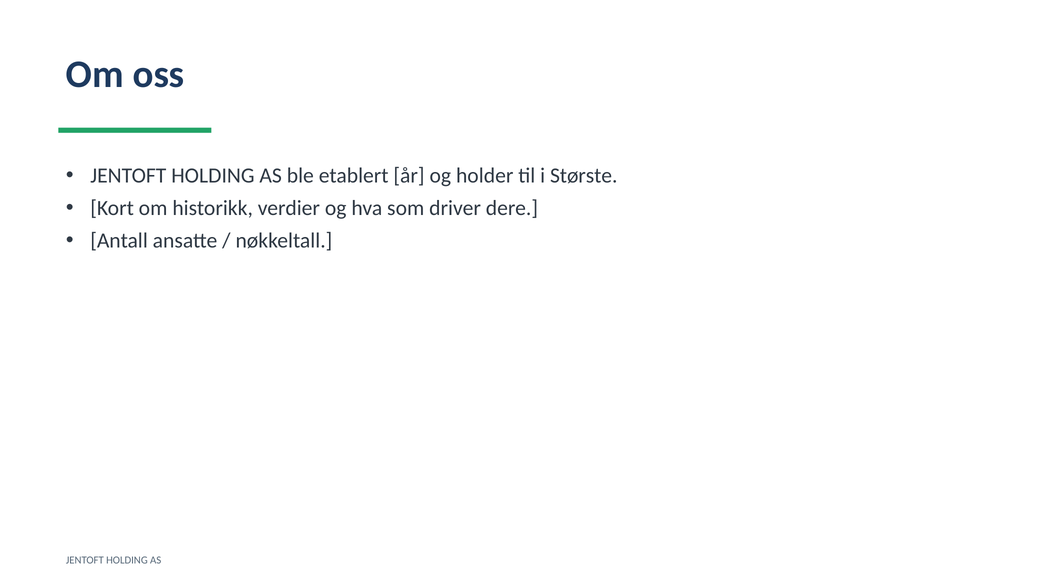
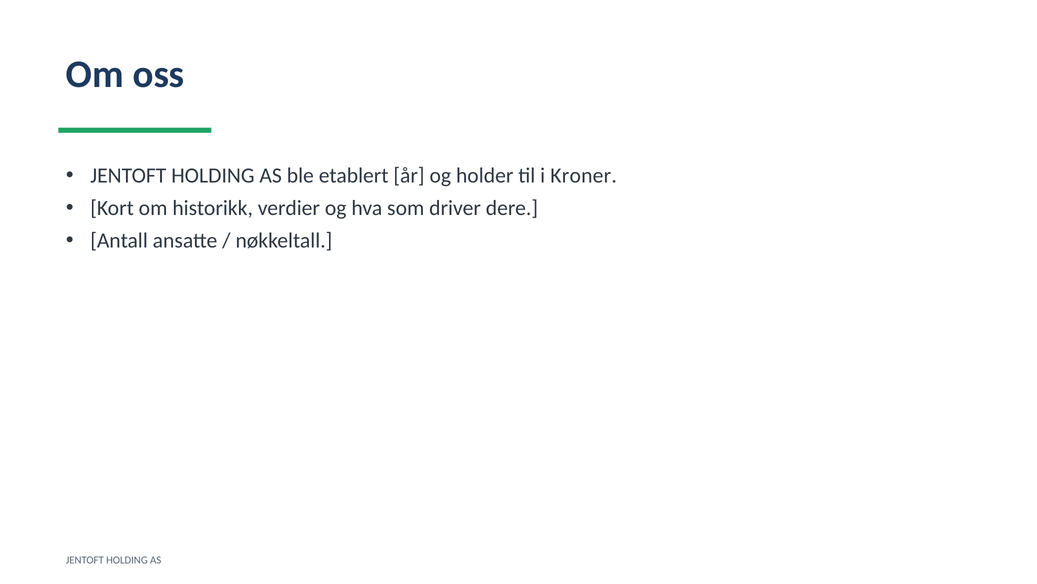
Største: Største -> Kroner
